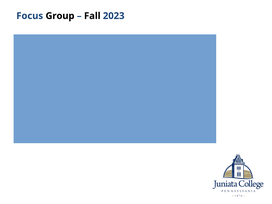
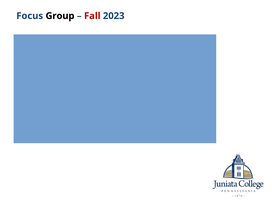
Fall colour: black -> red
